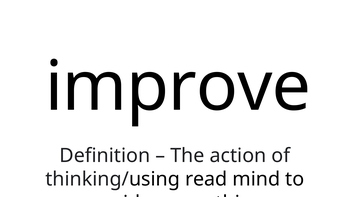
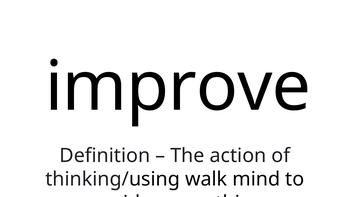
read: read -> walk
